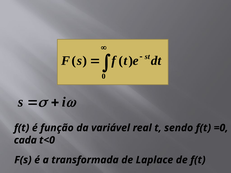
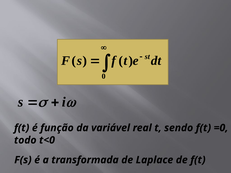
cada: cada -> todo
